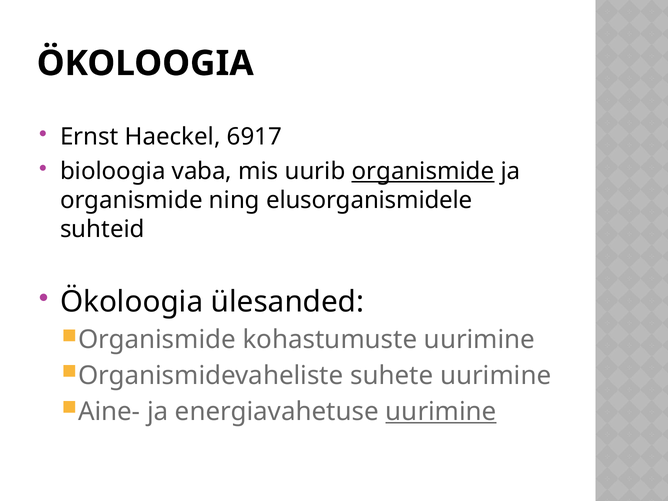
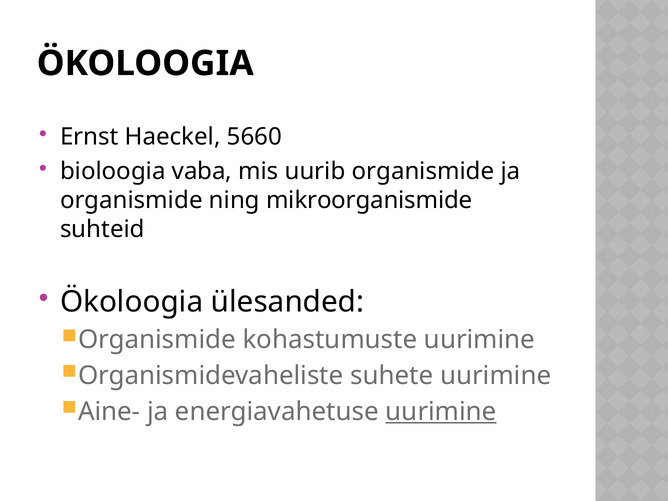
6917: 6917 -> 5660
organismide at (423, 172) underline: present -> none
elusorganismidele: elusorganismidele -> mikroorganismide
